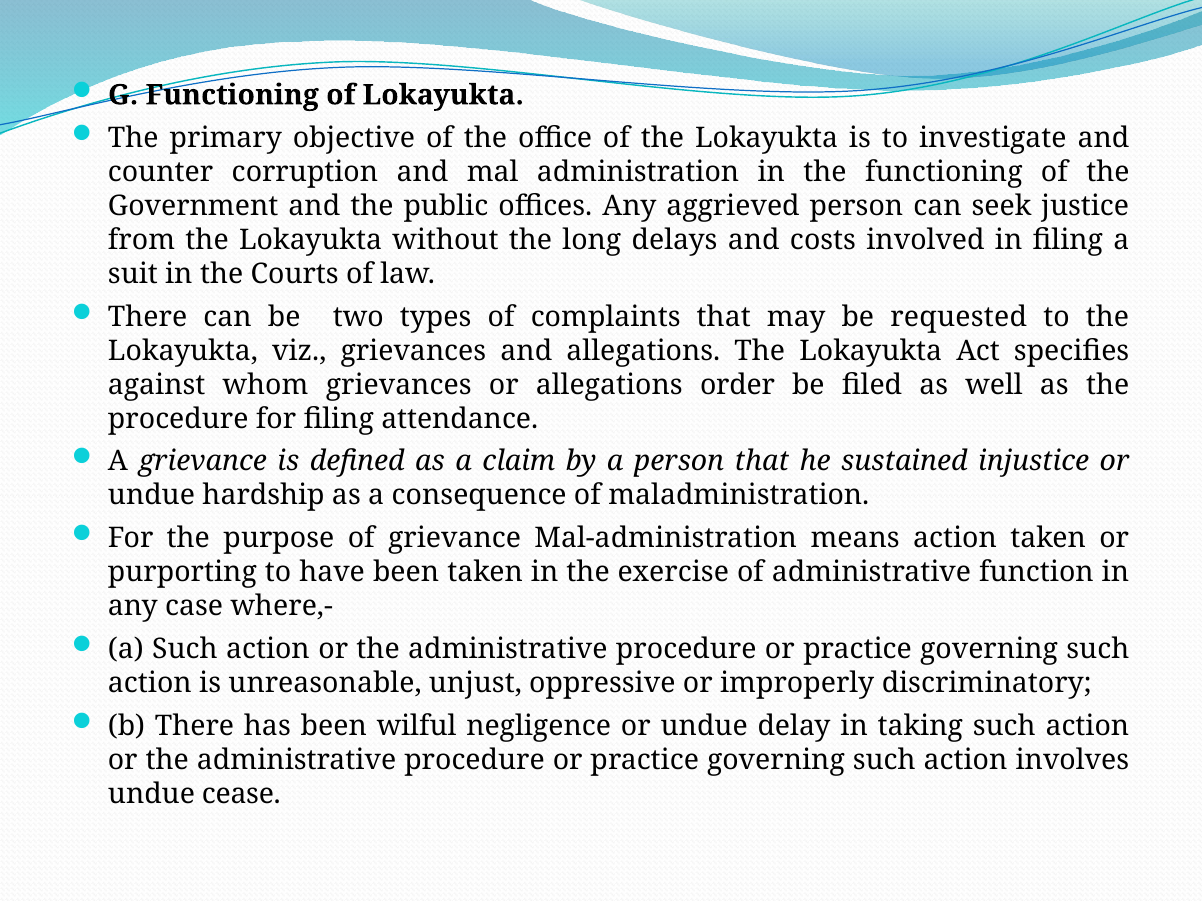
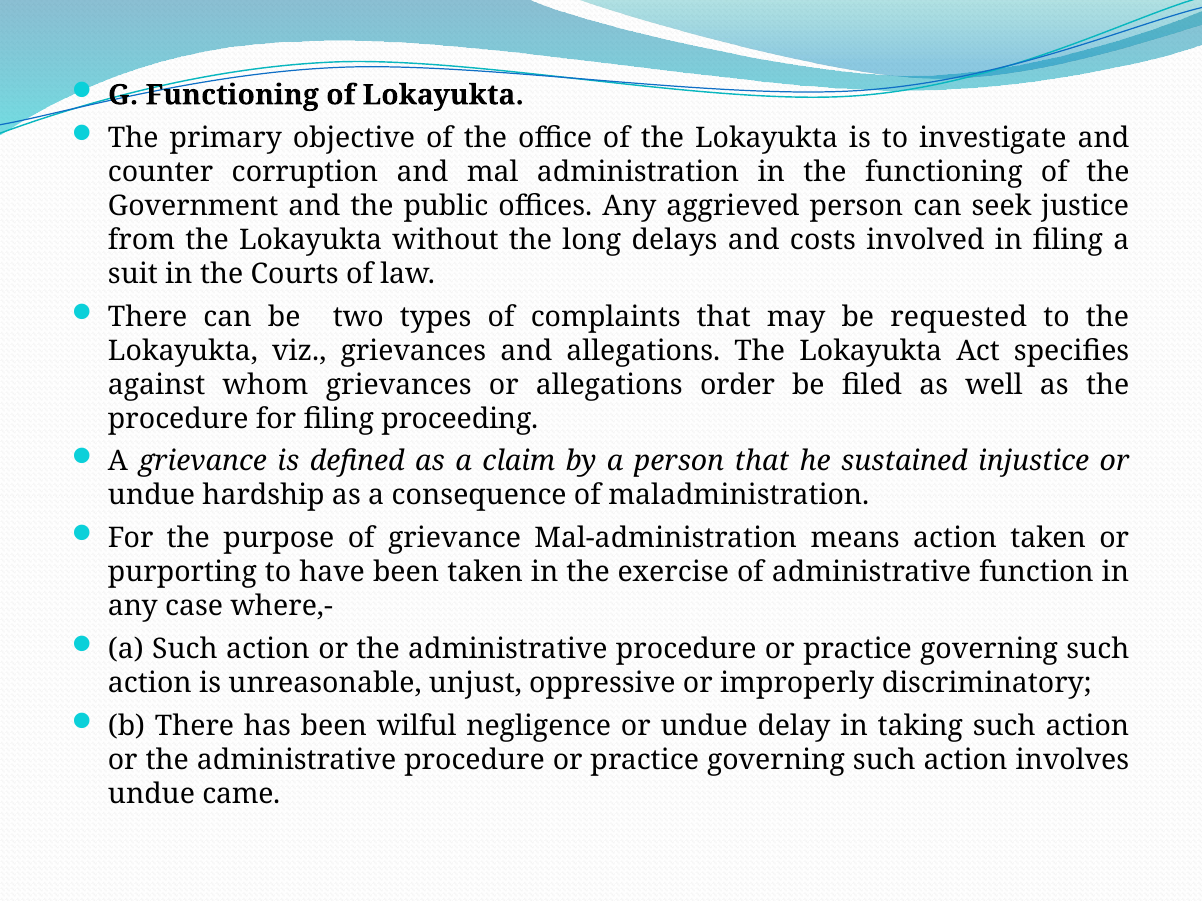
attendance: attendance -> proceeding
cease: cease -> came
